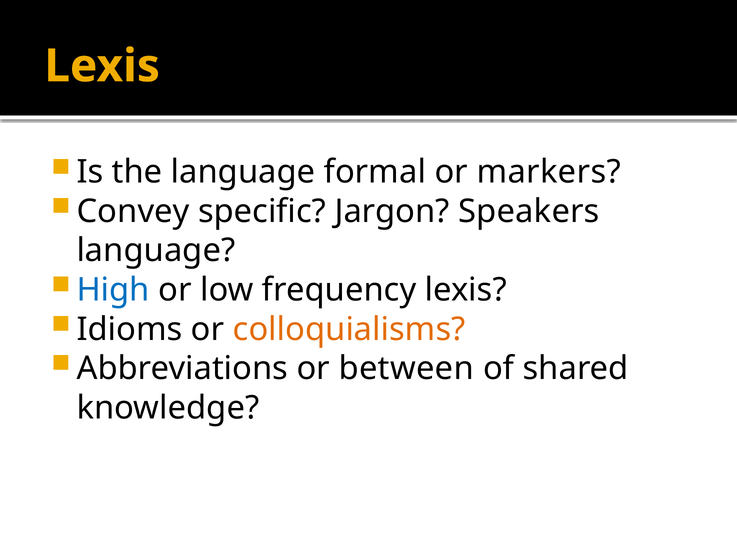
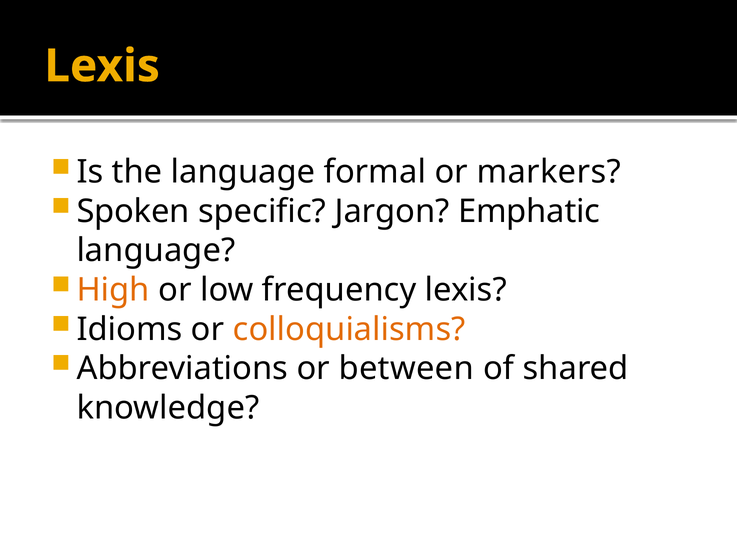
Convey: Convey -> Spoken
Speakers: Speakers -> Emphatic
High colour: blue -> orange
